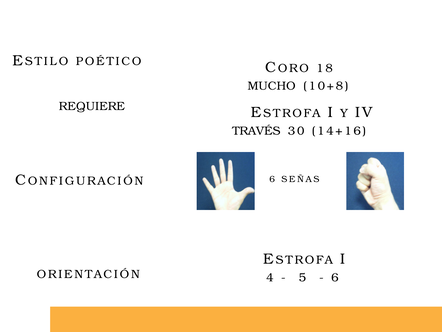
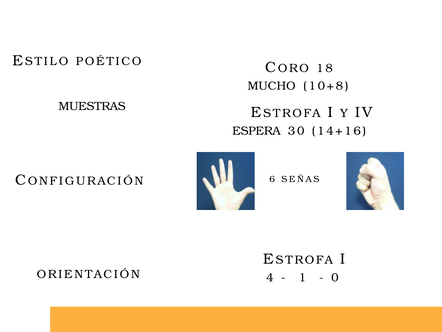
REQUIERE: REQUIERE -> MUESTRAS
TRAVÉS: TRAVÉS -> ESPERA
5: 5 -> 1
6 at (335, 277): 6 -> 0
